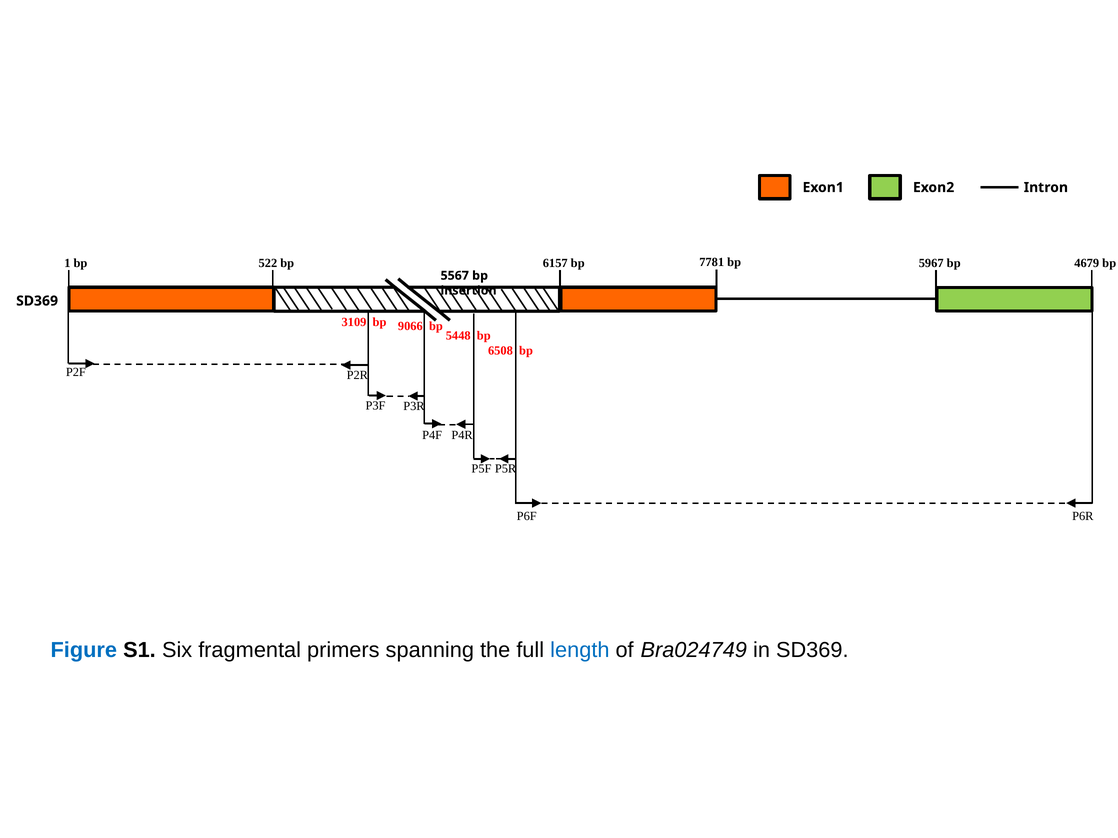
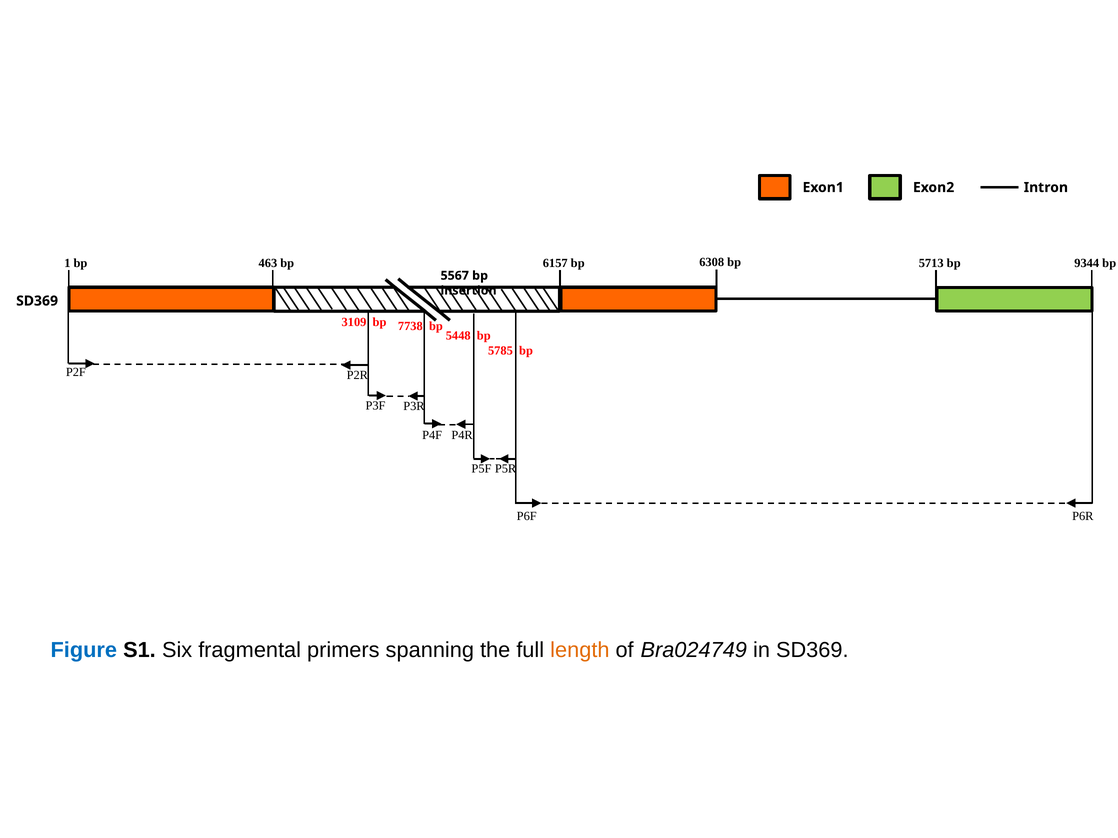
522: 522 -> 463
7781: 7781 -> 6308
5967: 5967 -> 5713
4679: 4679 -> 9344
9066: 9066 -> 7738
6508: 6508 -> 5785
length colour: blue -> orange
